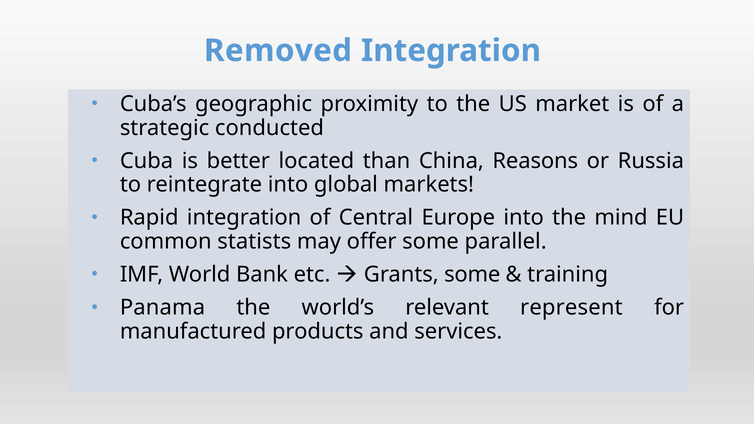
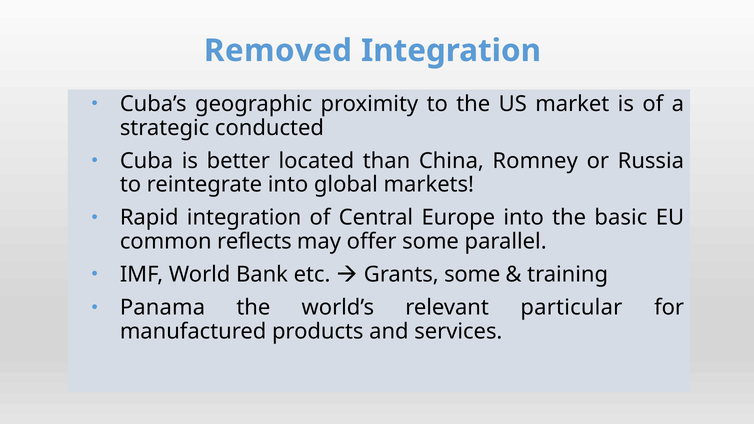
Reasons: Reasons -> Romney
mind: mind -> basic
statists: statists -> reflects
represent: represent -> particular
